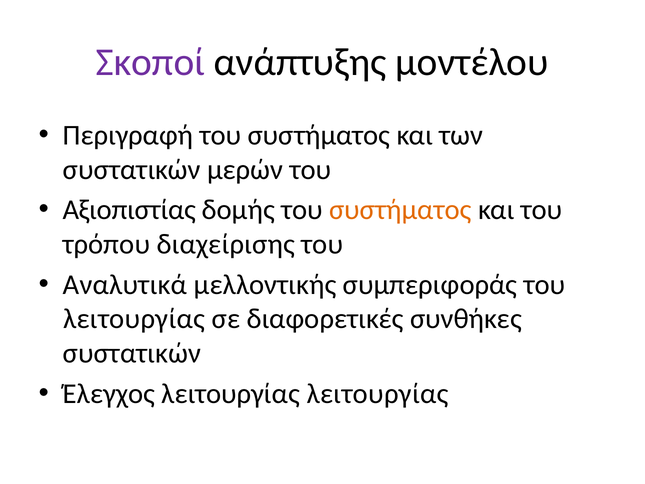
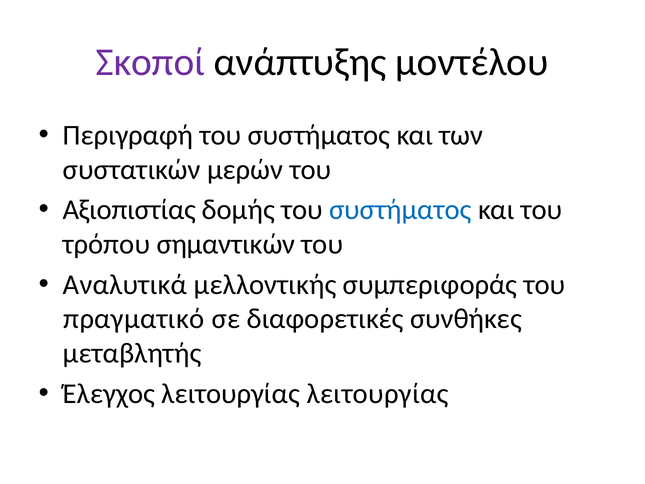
συστήματος at (400, 210) colour: orange -> blue
διαχείρισης: διαχείρισης -> σημαντικών
λειτουργίας at (134, 319): λειτουργίας -> πραγματικό
συστατικών at (132, 353): συστατικών -> μεταβλητής
